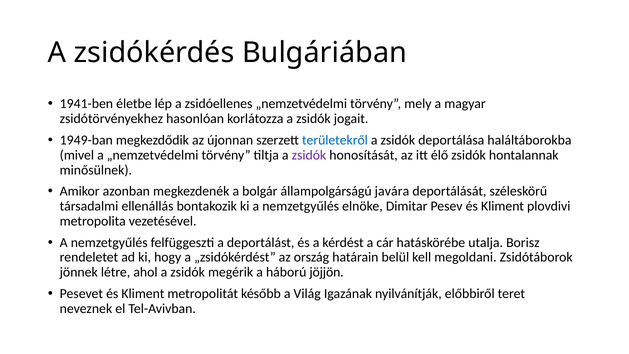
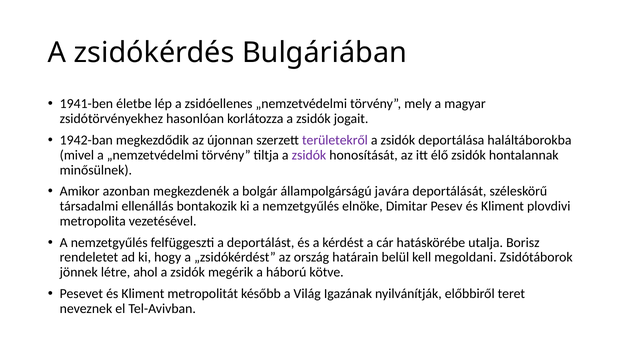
1949-ban: 1949-ban -> 1942-ban
területekről colour: blue -> purple
jöjjön: jöjjön -> kötve
